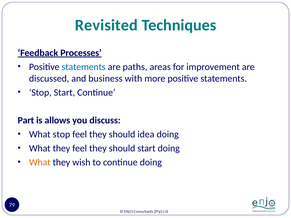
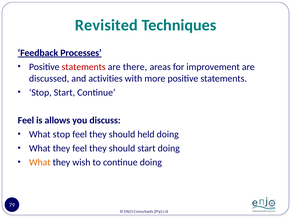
statements at (84, 67) colour: blue -> red
paths: paths -> there
business: business -> activities
Part at (26, 121): Part -> Feel
idea: idea -> held
